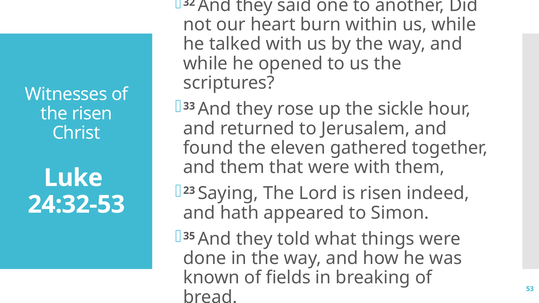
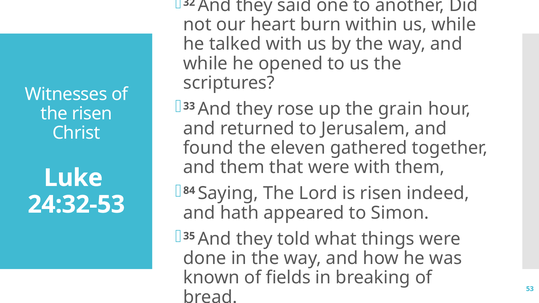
sickle: sickle -> grain
23: 23 -> 84
